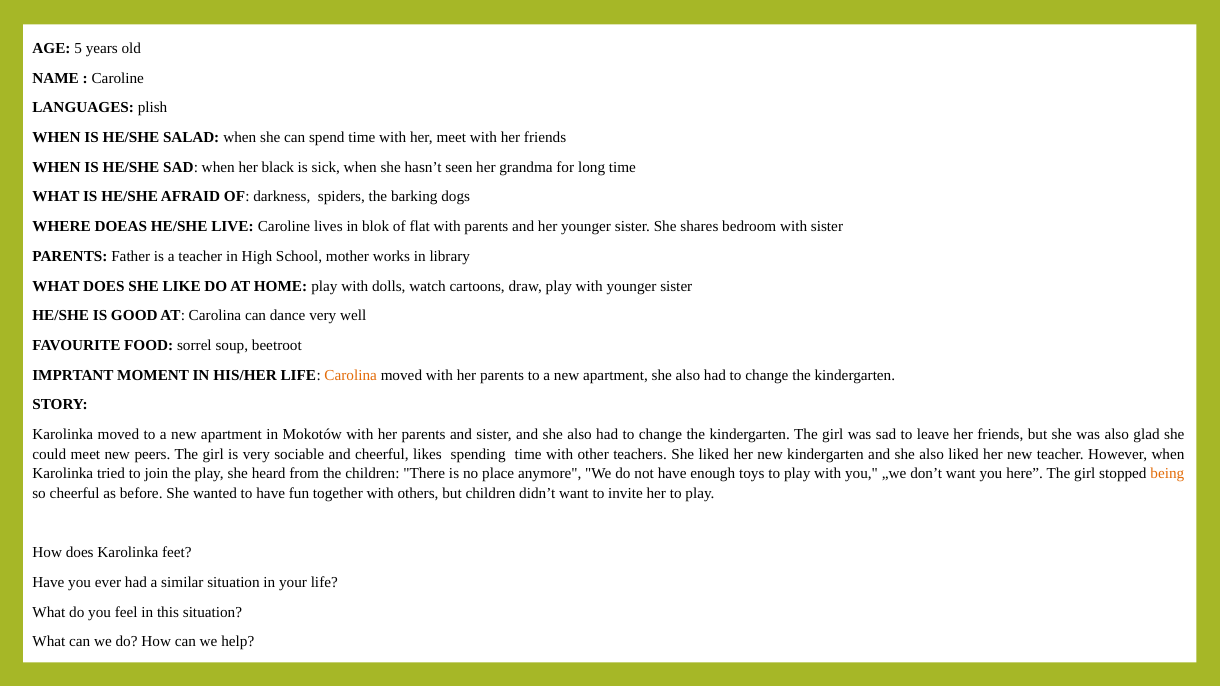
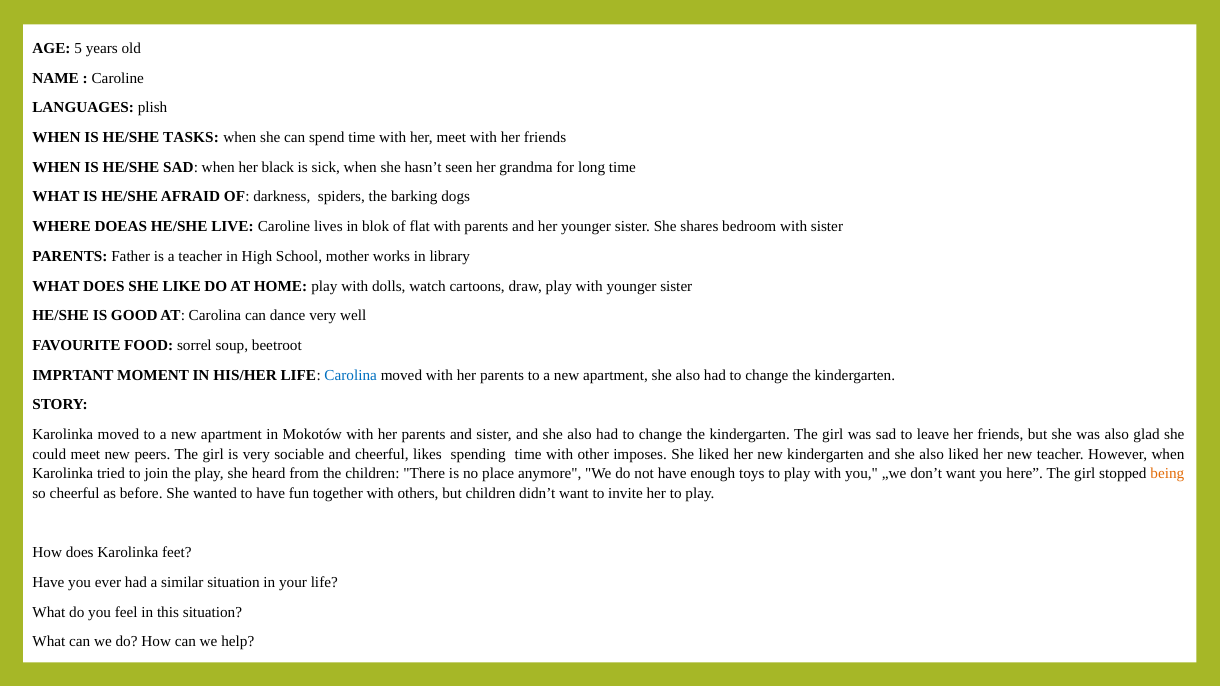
SALAD: SALAD -> TASKS
Carolina at (351, 375) colour: orange -> blue
teachers: teachers -> imposes
